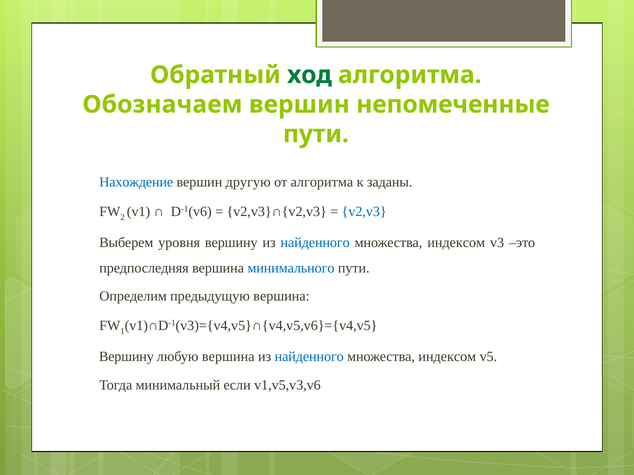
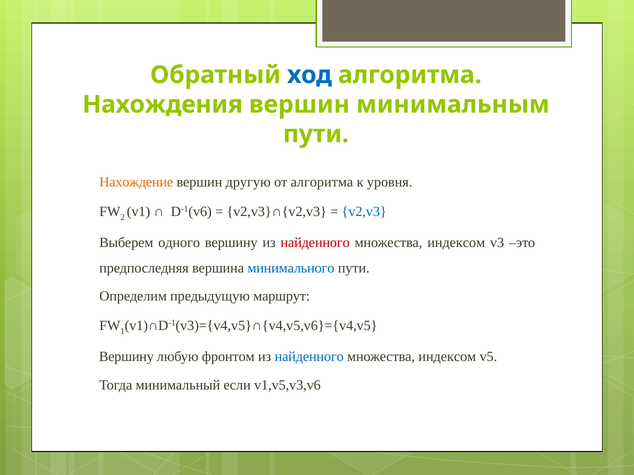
ход colour: green -> blue
Обозначаем: Обозначаем -> Нахождения
непомеченные: непомеченные -> минимальным
Нахождение colour: blue -> orange
заданы: заданы -> уровня
уровня: уровня -> одного
найденного at (315, 243) colour: blue -> red
предыдущую вершина: вершина -> маршрут
любую вершина: вершина -> фронтом
